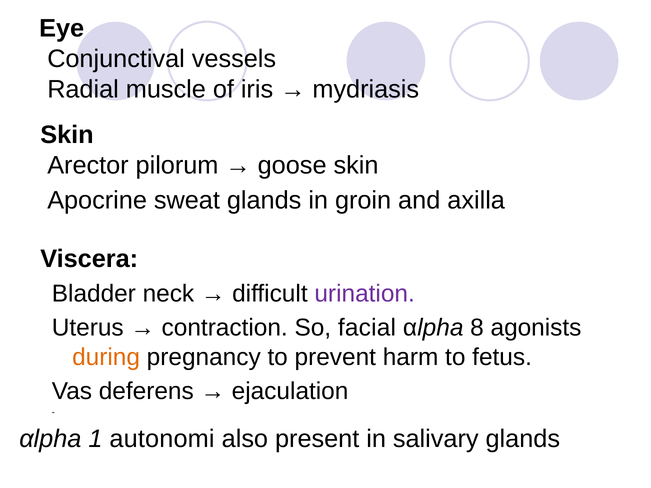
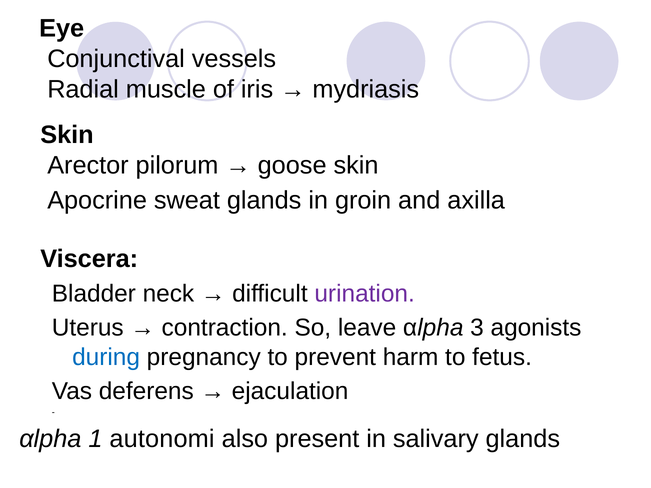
facial: facial -> leave
8: 8 -> 3
during colour: orange -> blue
